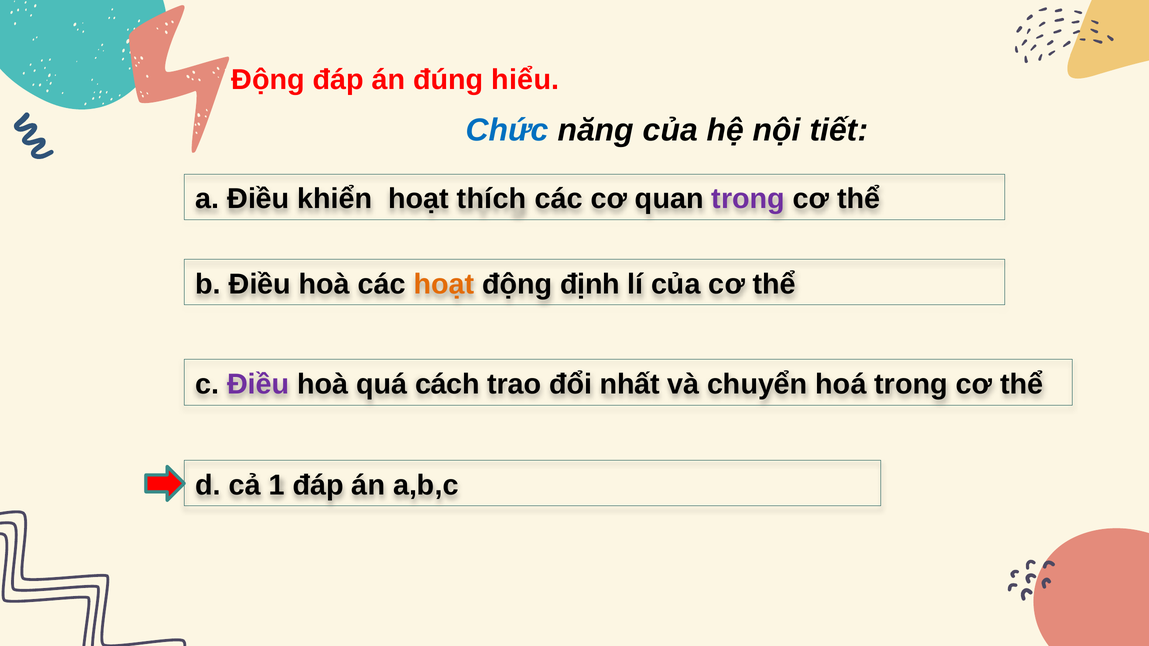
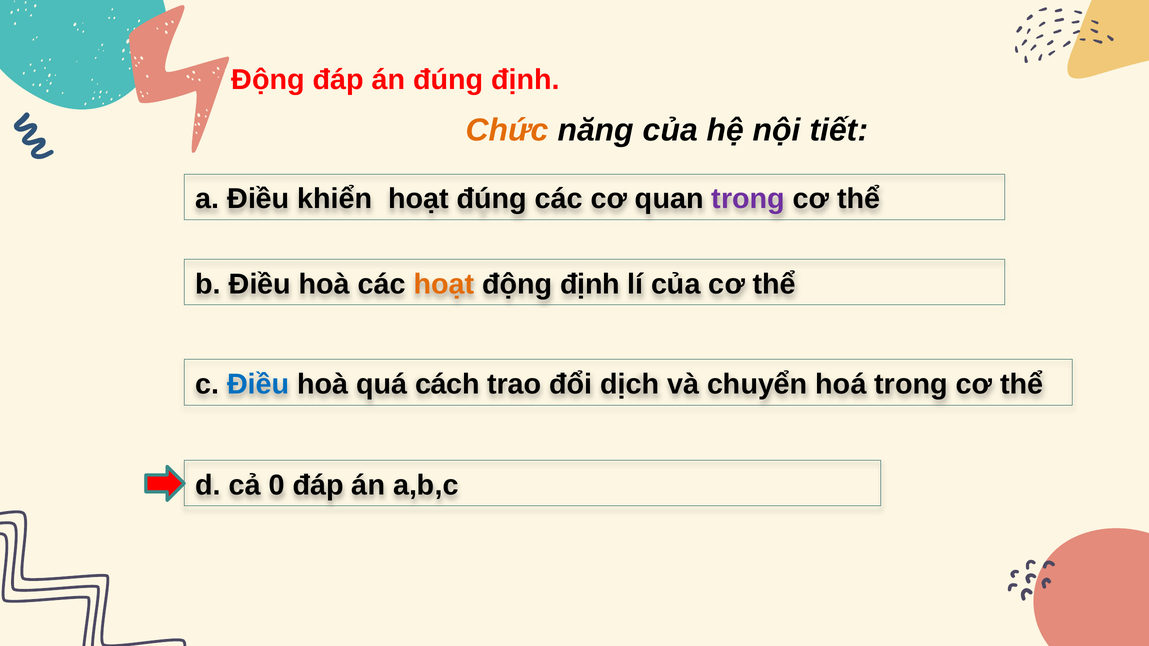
đúng hiểu: hiểu -> định
Chức colour: blue -> orange
hoạt thích: thích -> đúng
Điều at (258, 385) colour: purple -> blue
nhất: nhất -> dịch
1: 1 -> 0
